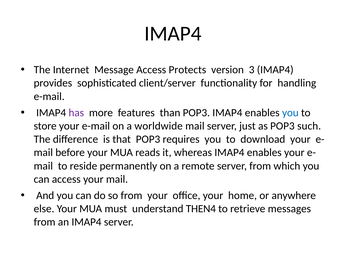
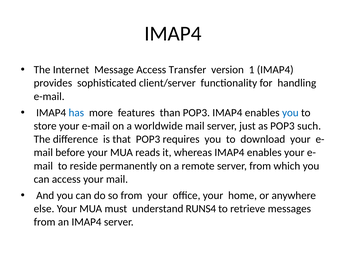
Protects: Protects -> Transfer
3: 3 -> 1
has colour: purple -> blue
THEN4: THEN4 -> RUNS4
